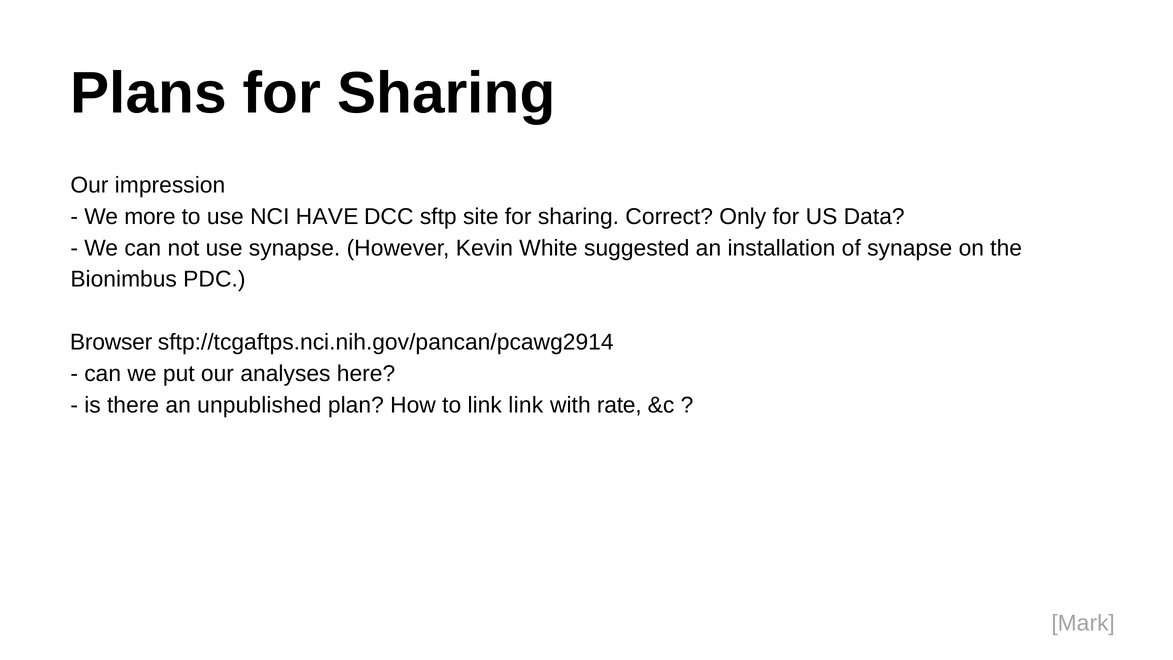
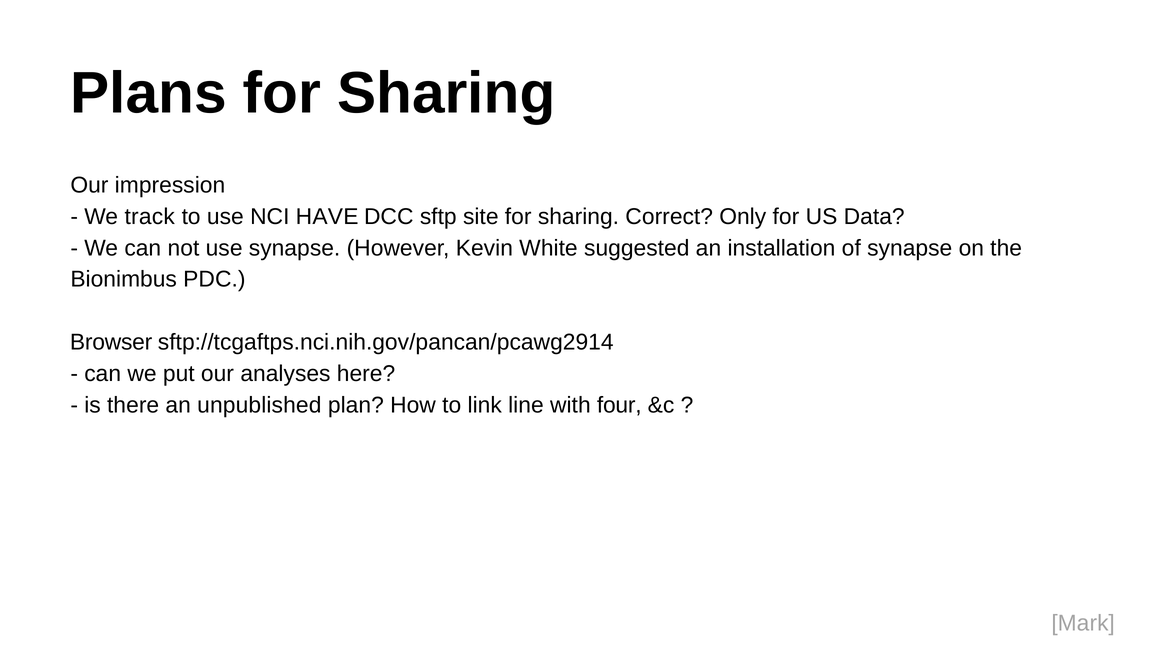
more: more -> track
link link: link -> line
rate: rate -> four
